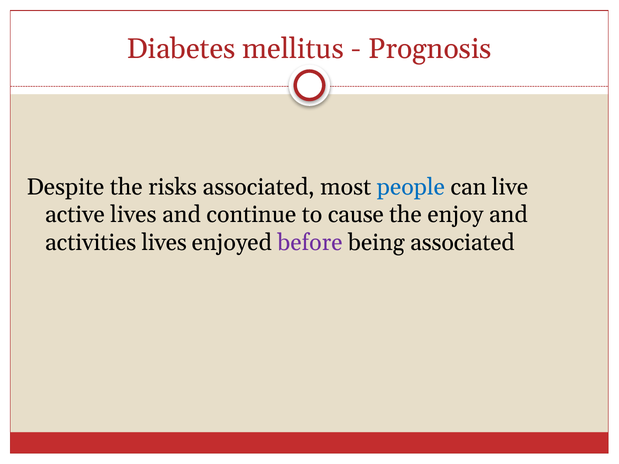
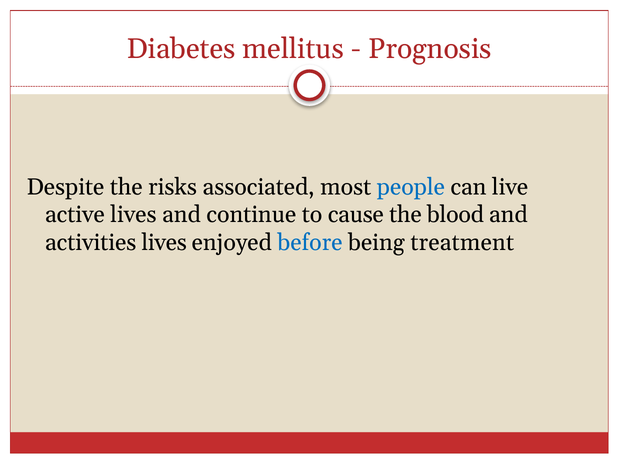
enjoy: enjoy -> blood
before colour: purple -> blue
being associated: associated -> treatment
